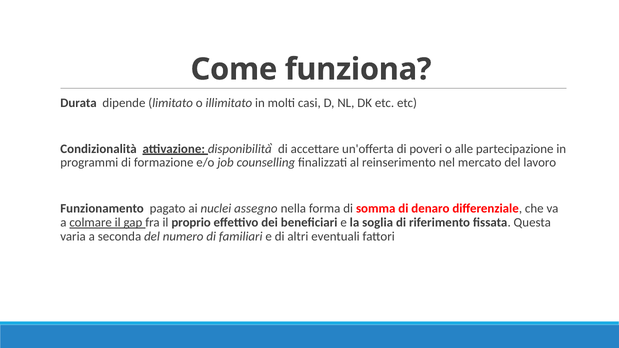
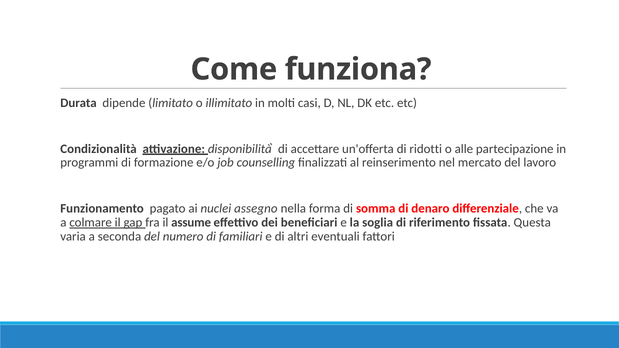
poveri: poveri -> ridotti
proprio: proprio -> assume
